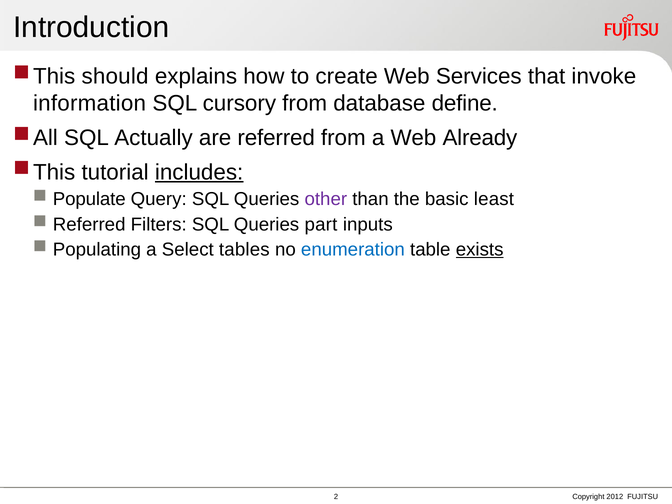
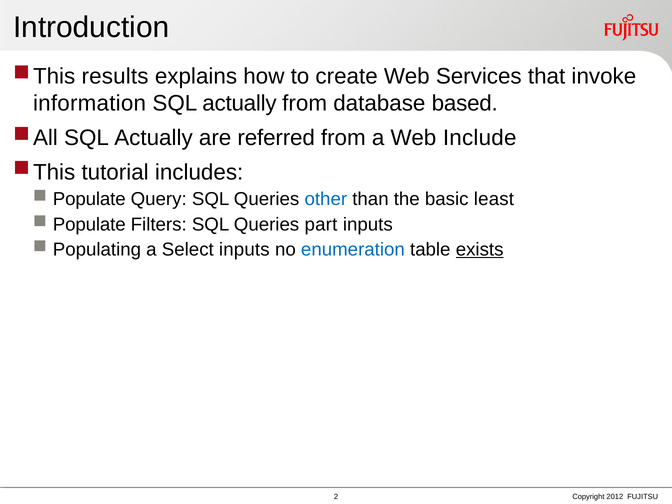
should: should -> results
cursory at (239, 103): cursory -> actually
define: define -> based
Already: Already -> Include
includes underline: present -> none
other colour: purple -> blue
Referred at (89, 224): Referred -> Populate
Select tables: tables -> inputs
